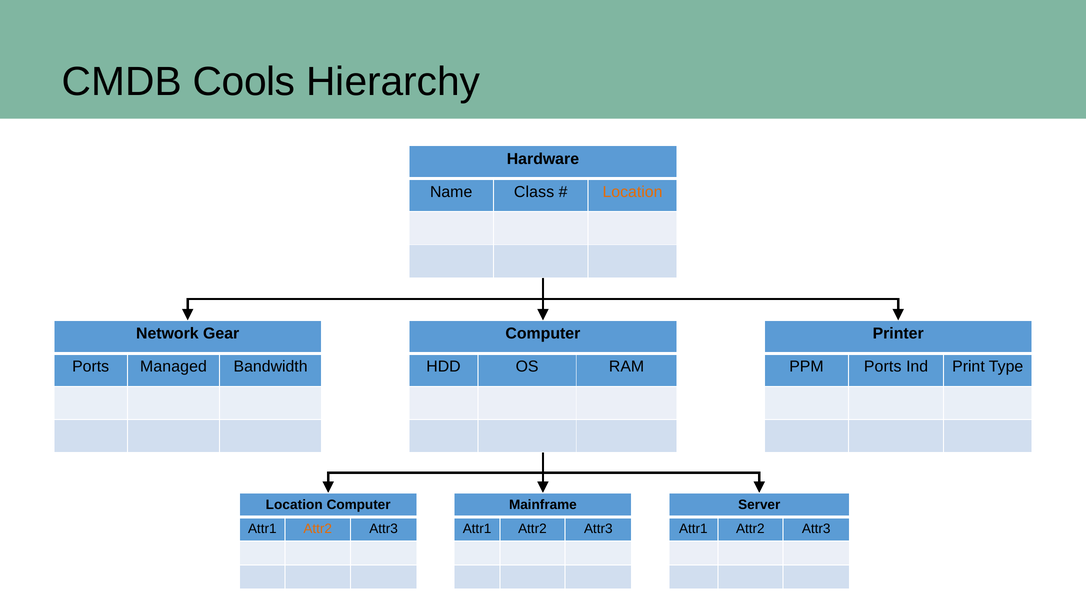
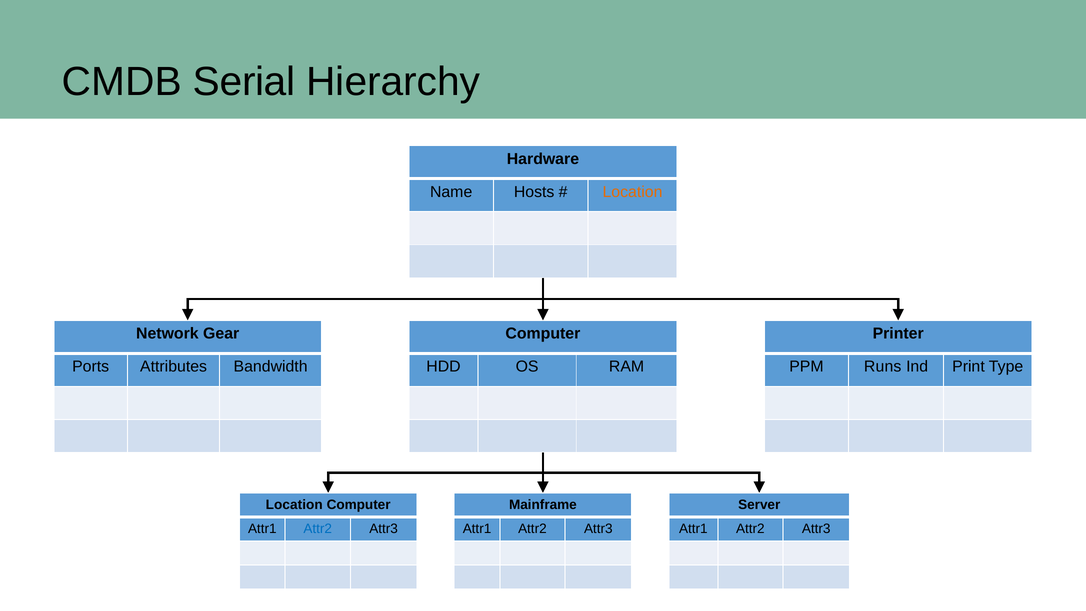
Cools: Cools -> Serial
Class: Class -> Hosts
Managed: Managed -> Attributes
PPM Ports: Ports -> Runs
Attr2 at (318, 529) colour: orange -> blue
